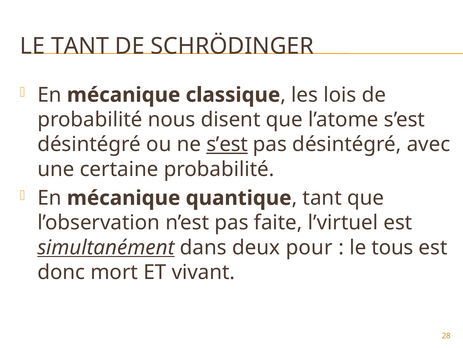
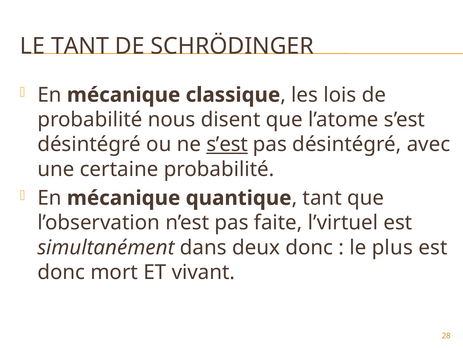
simultanément underline: present -> none
deux pour: pour -> donc
tous: tous -> plus
